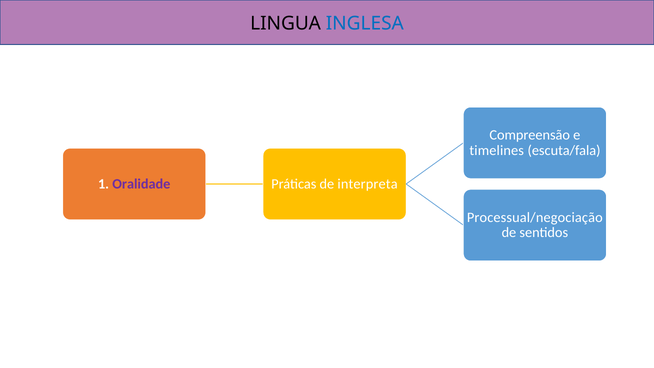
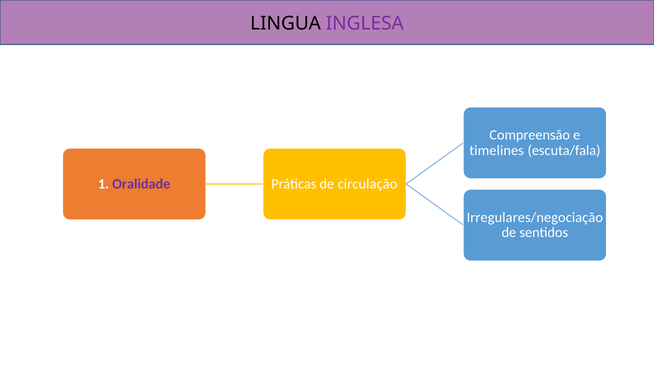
INGLESA colour: blue -> purple
interpreta: interpreta -> circulação
Processual/negociação: Processual/negociação -> Irregulares/negociação
